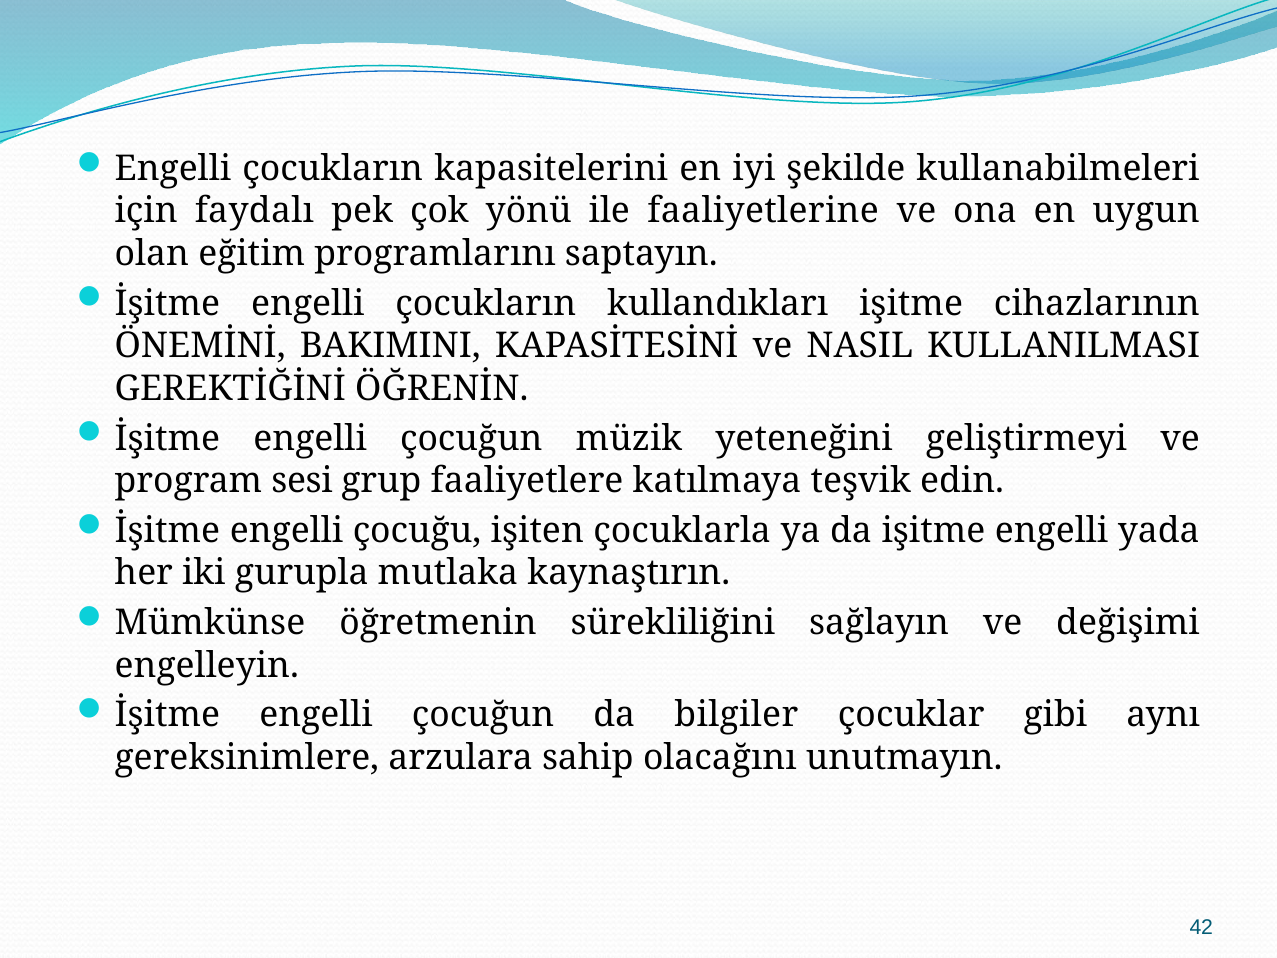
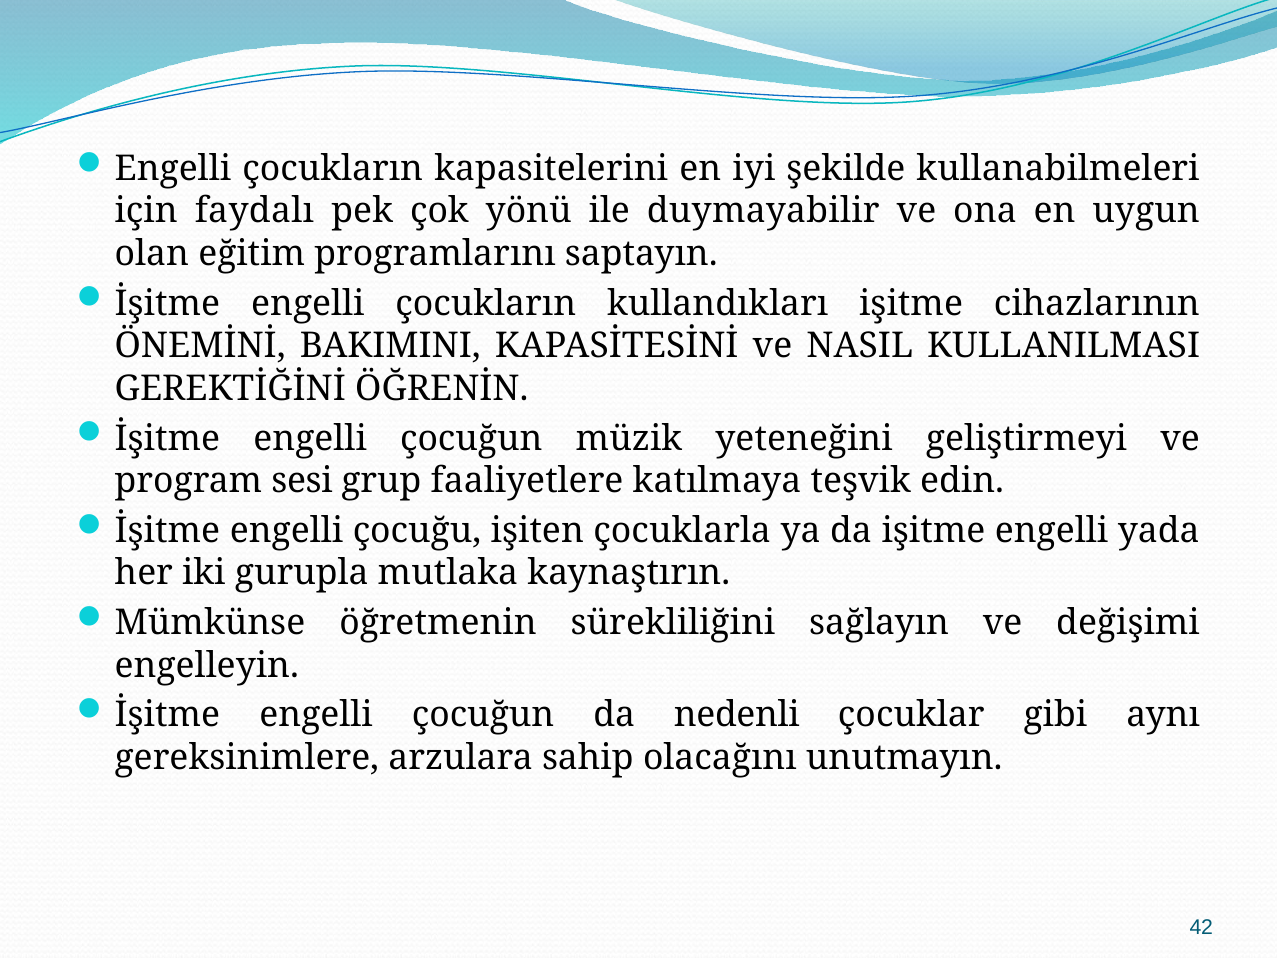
faaliyetlerine: faaliyetlerine -> duymayabilir
bilgiler: bilgiler -> nedenli
